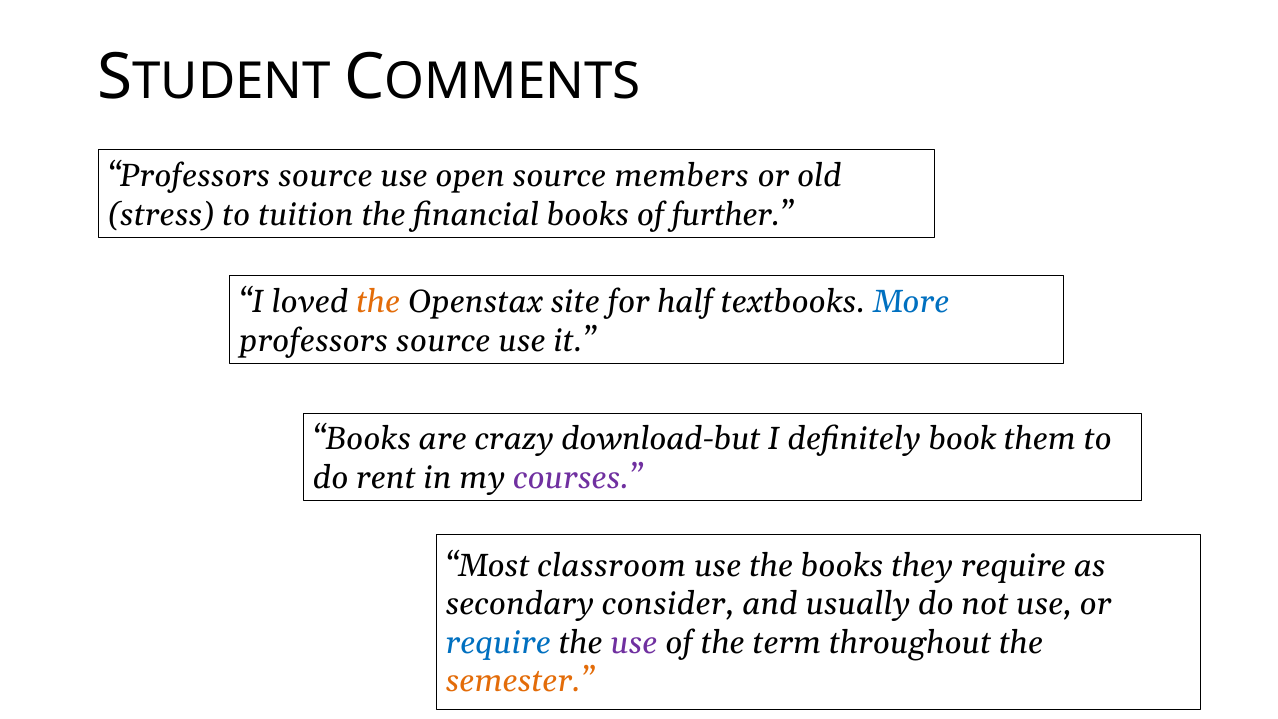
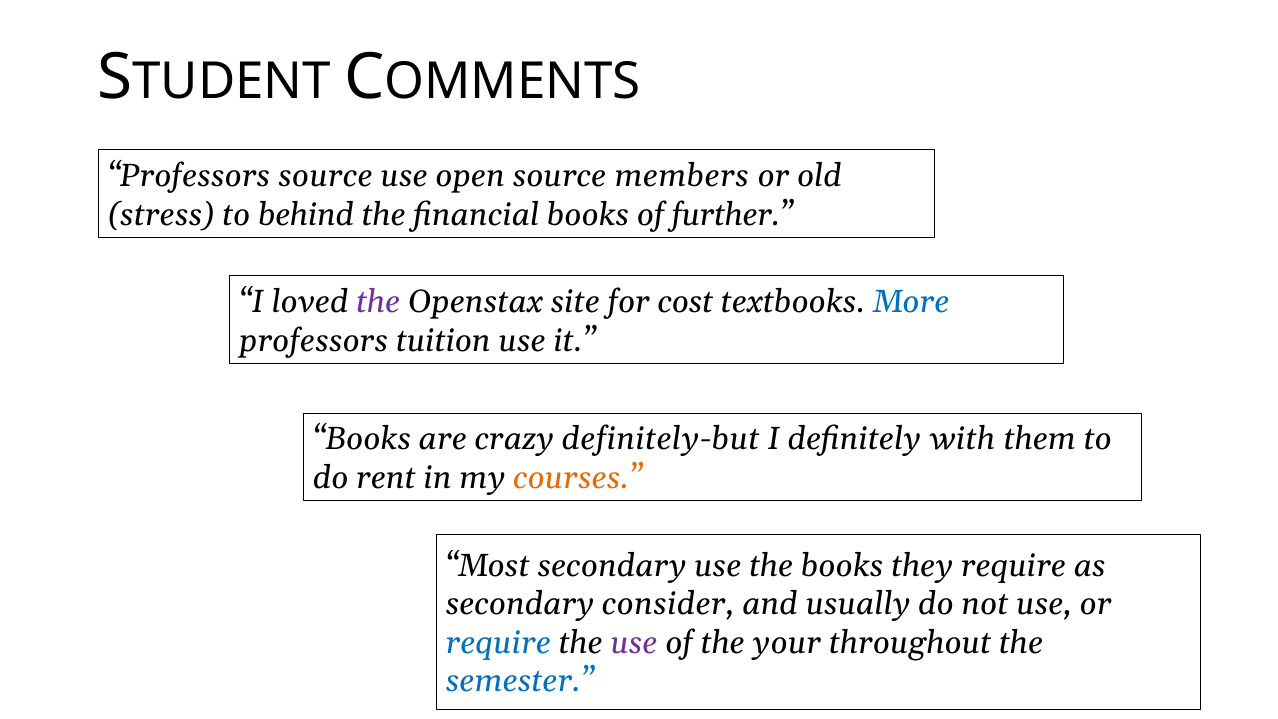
tuition: tuition -> behind
the at (378, 302) colour: orange -> purple
half: half -> cost
source at (443, 340): source -> tuition
download-but: download-but -> definitely-but
book: book -> with
courses colour: purple -> orange
Most classroom: classroom -> secondary
term: term -> your
semester colour: orange -> blue
